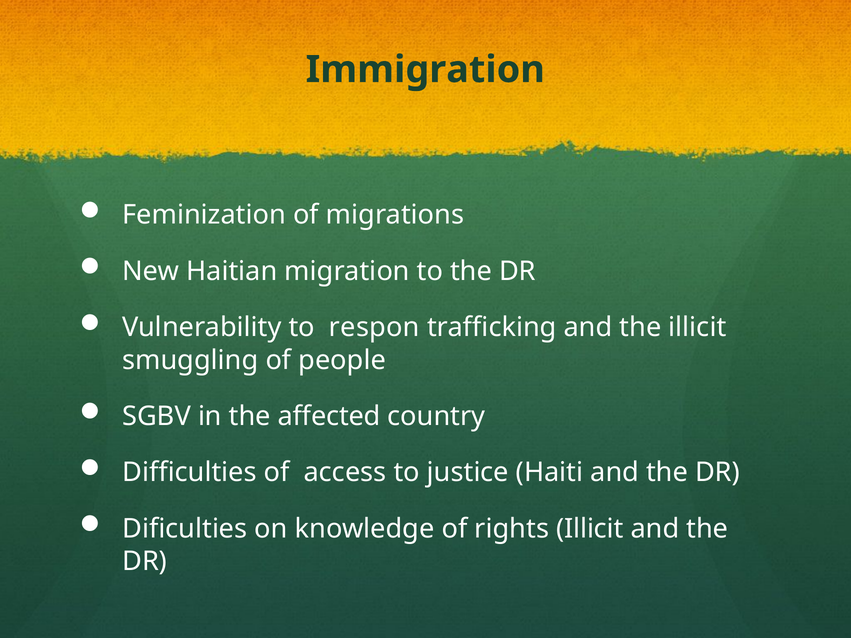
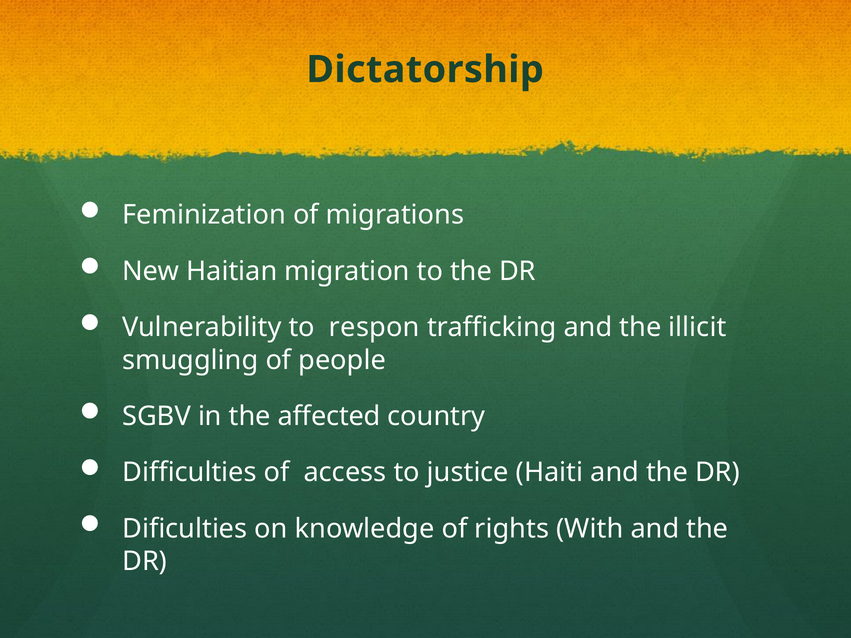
Immigration: Immigration -> Dictatorship
rights Illicit: Illicit -> With
